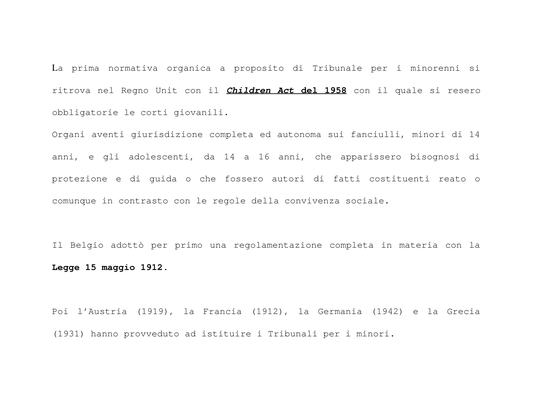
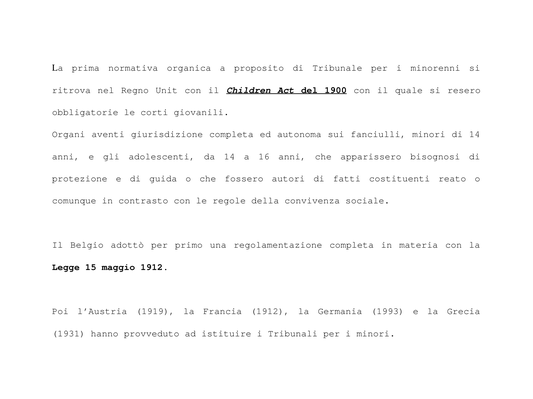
1958: 1958 -> 1900
1942: 1942 -> 1993
